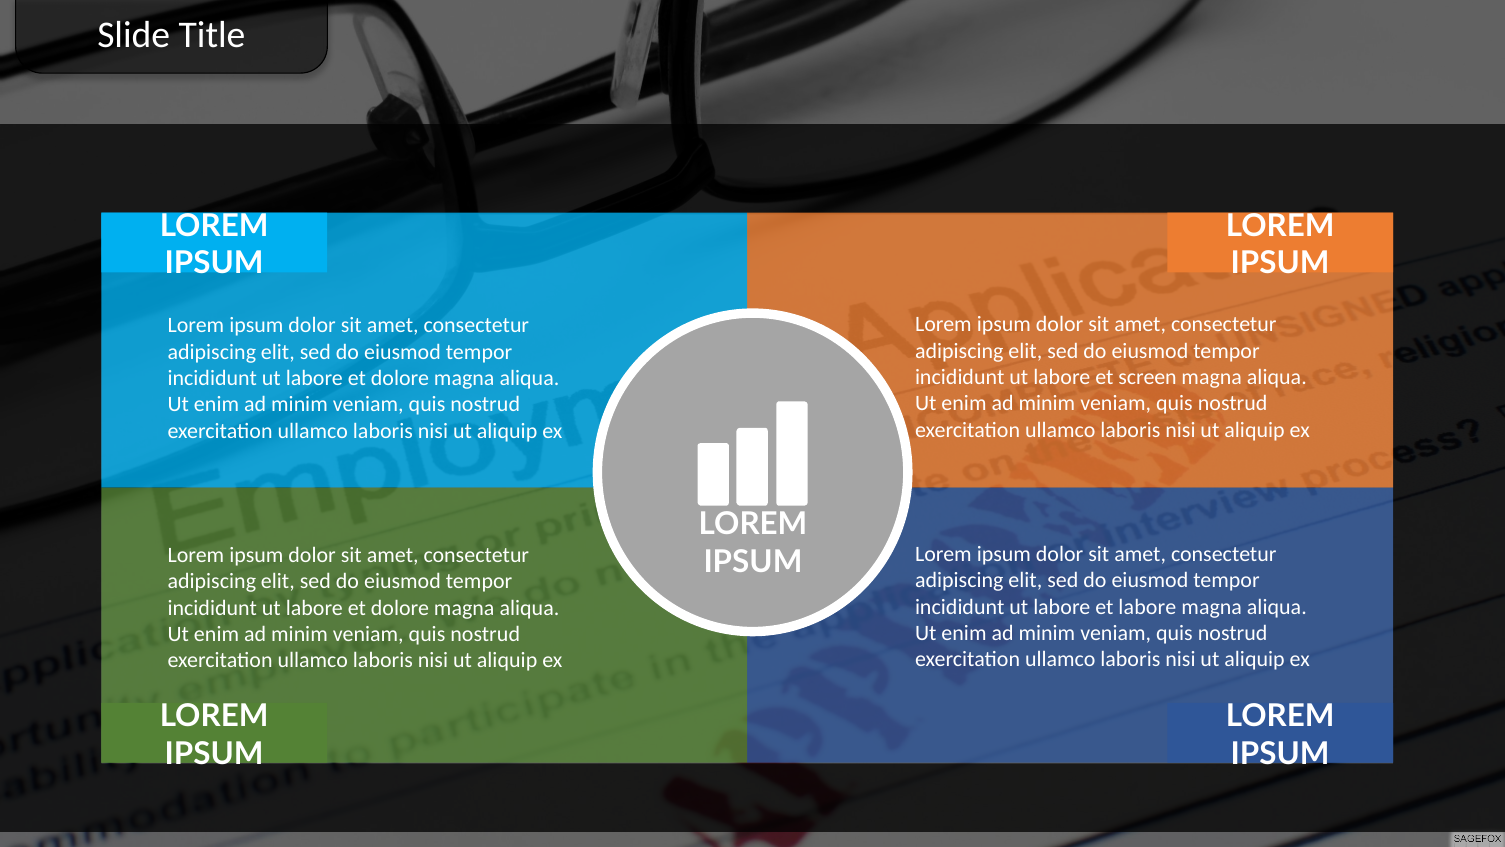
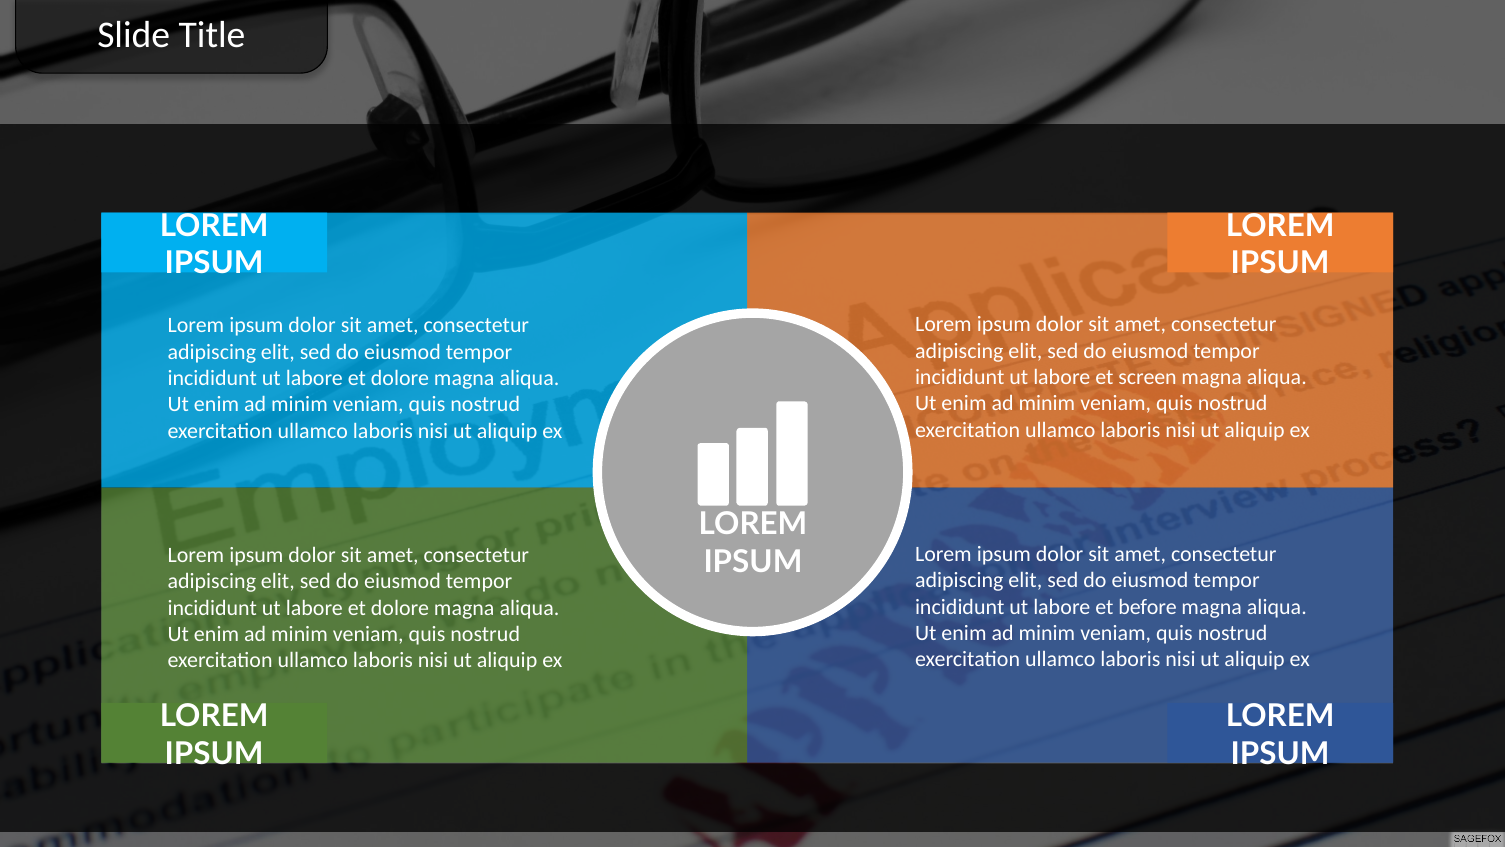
et labore: labore -> before
